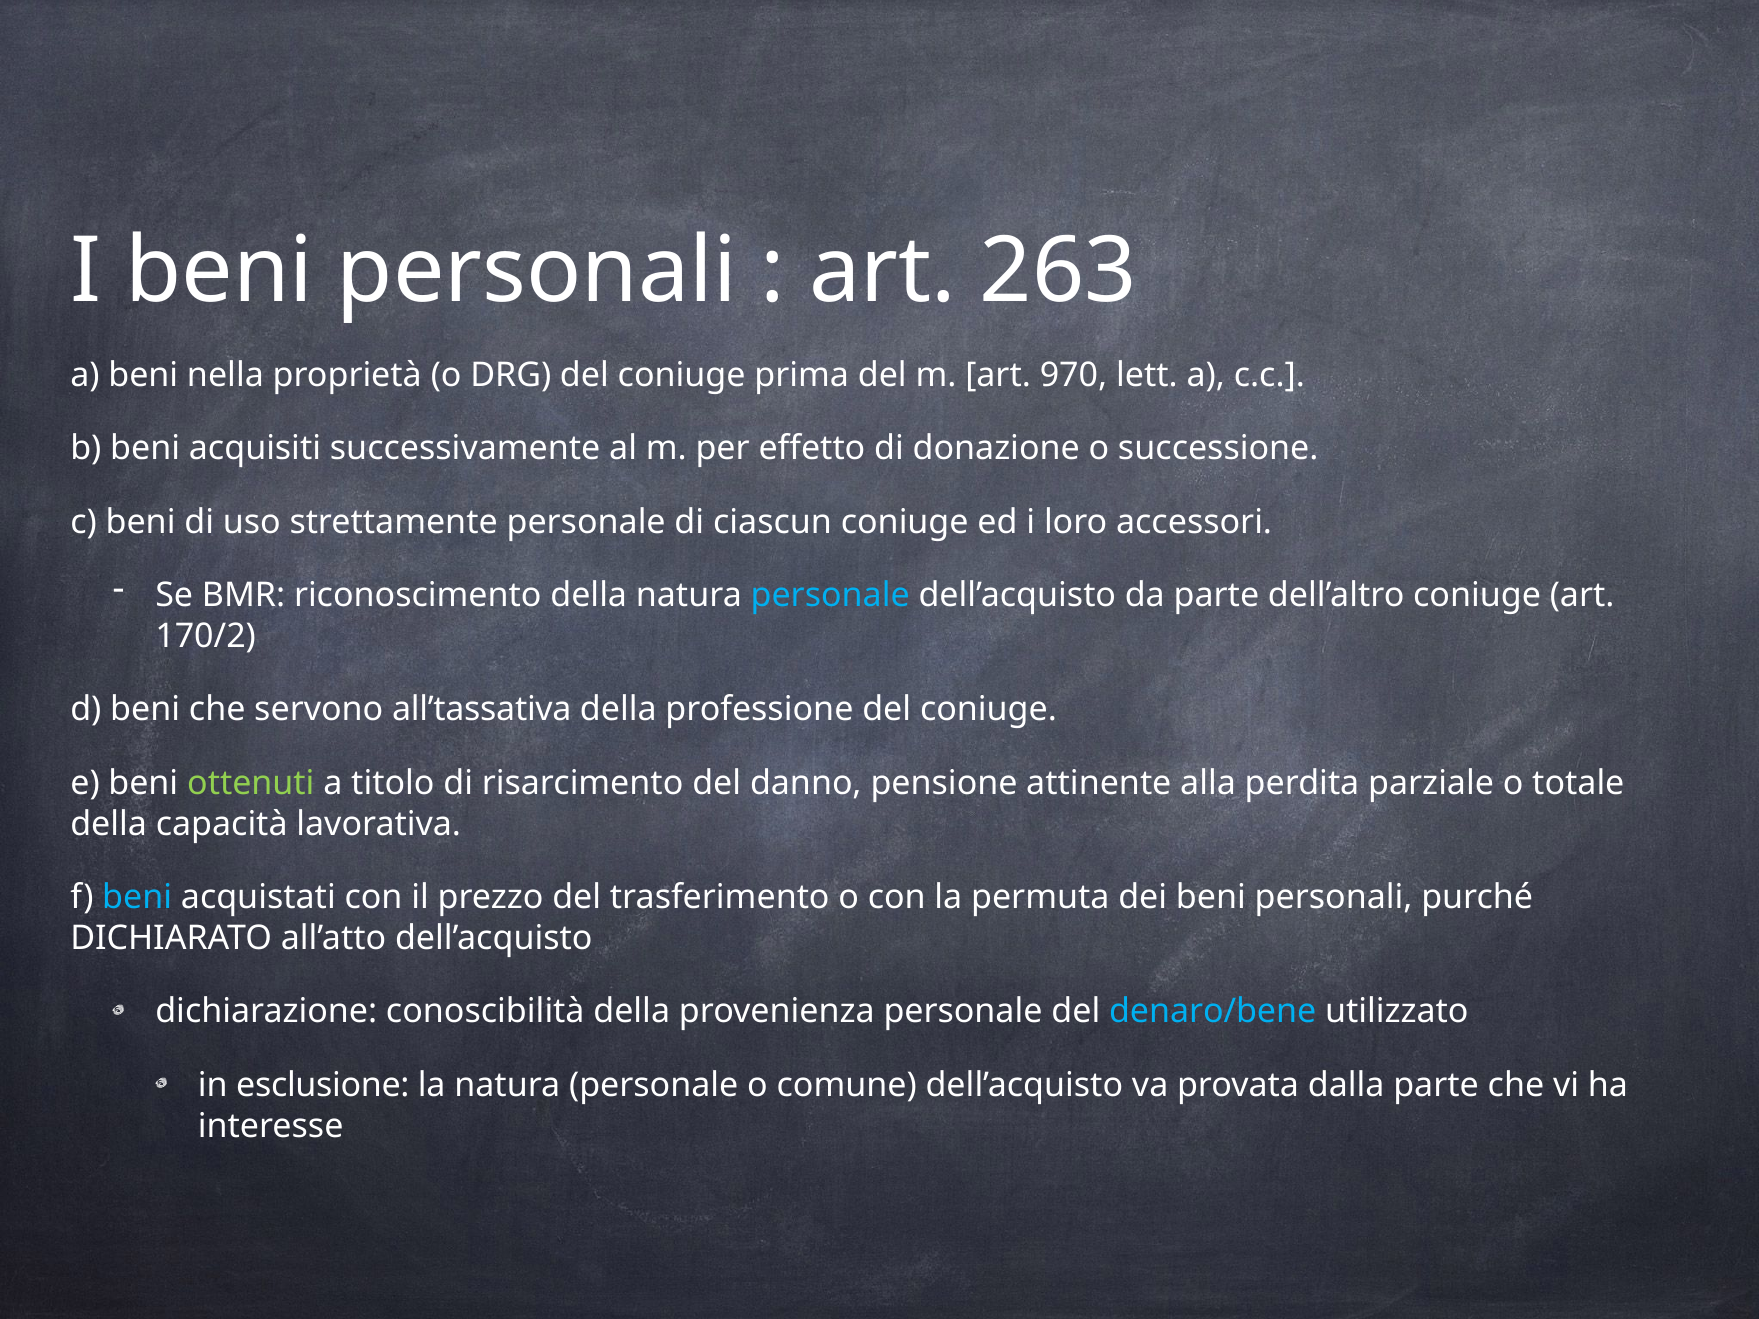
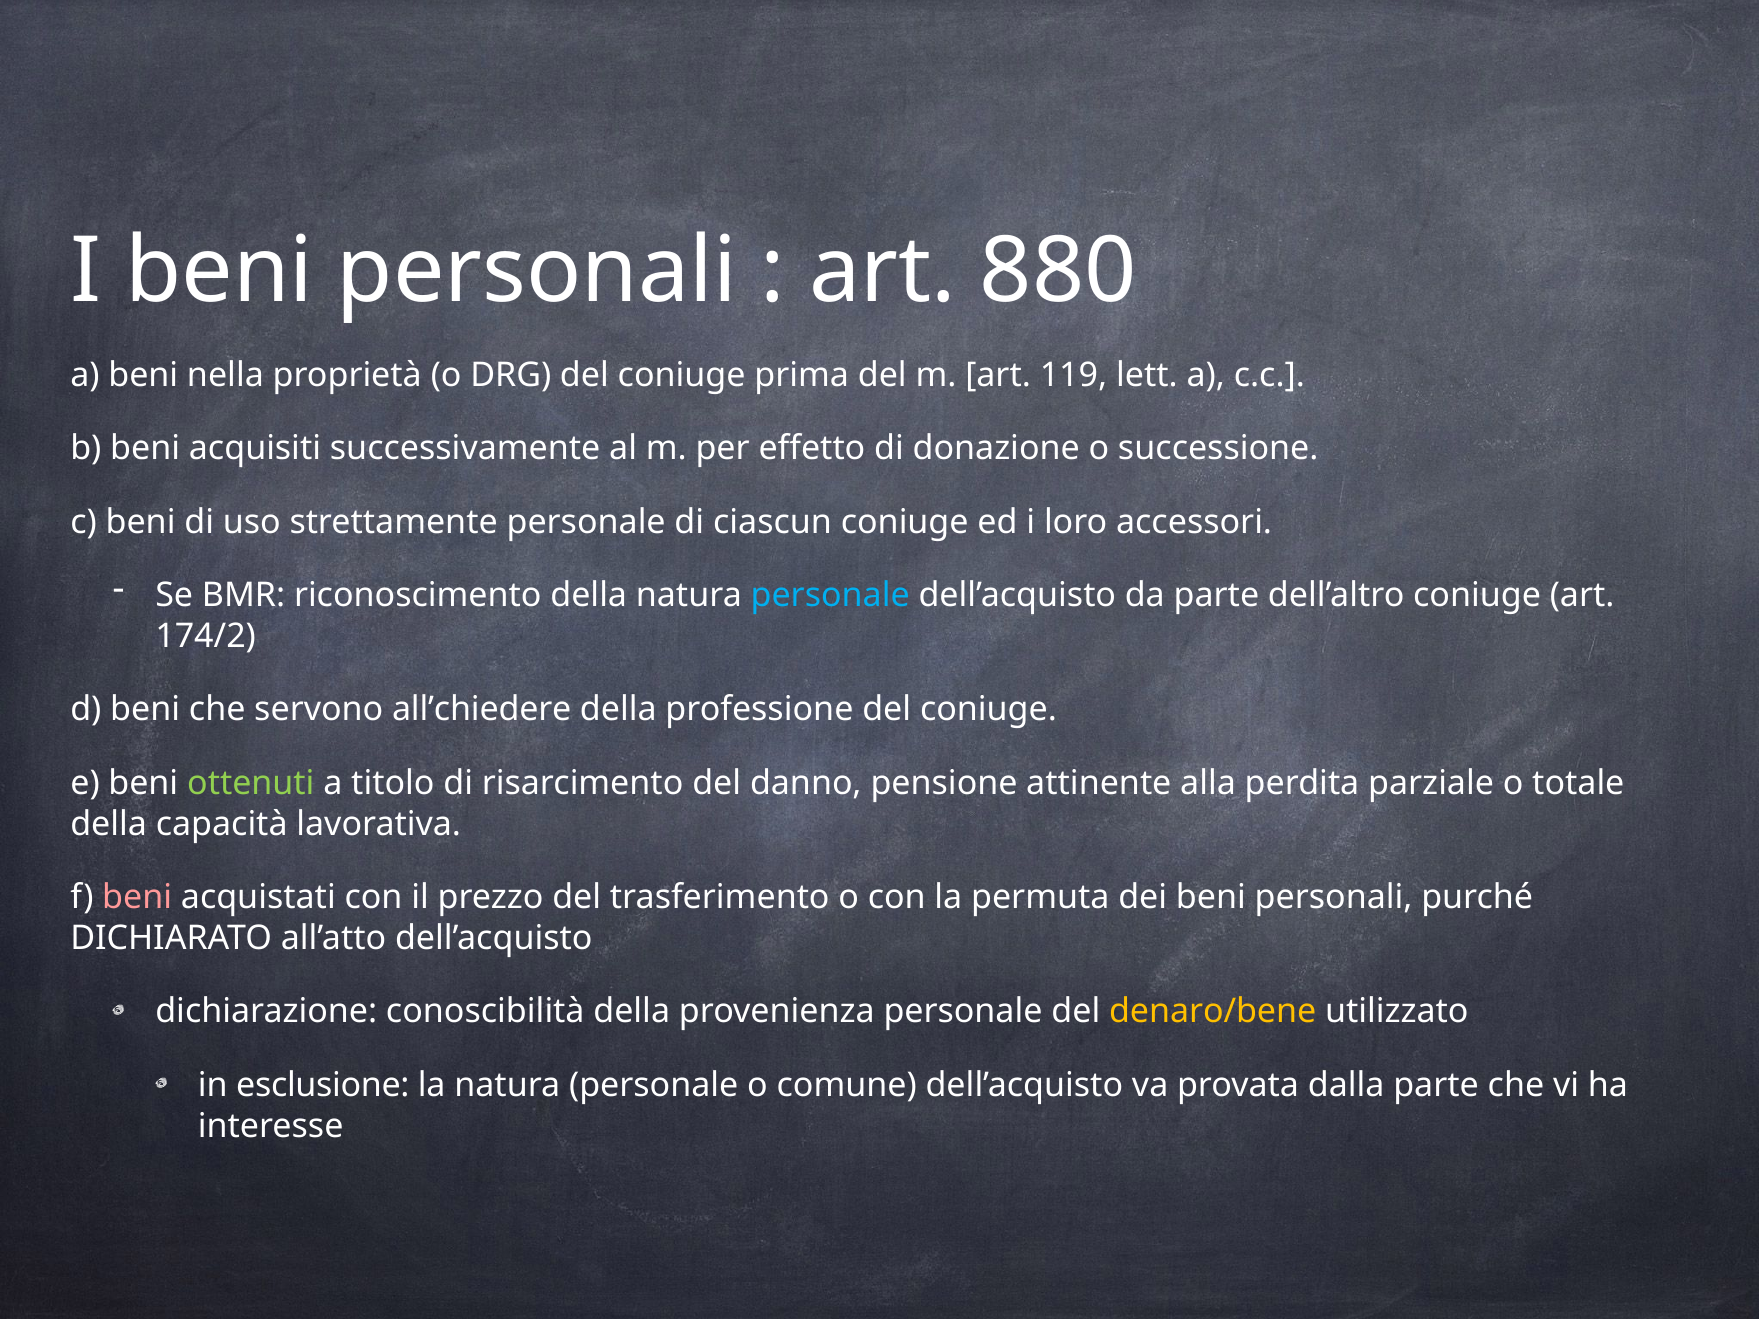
263: 263 -> 880
970: 970 -> 119
170/2: 170/2 -> 174/2
all’tassativa: all’tassativa -> all’chiedere
beni at (137, 898) colour: light blue -> pink
denaro/bene colour: light blue -> yellow
